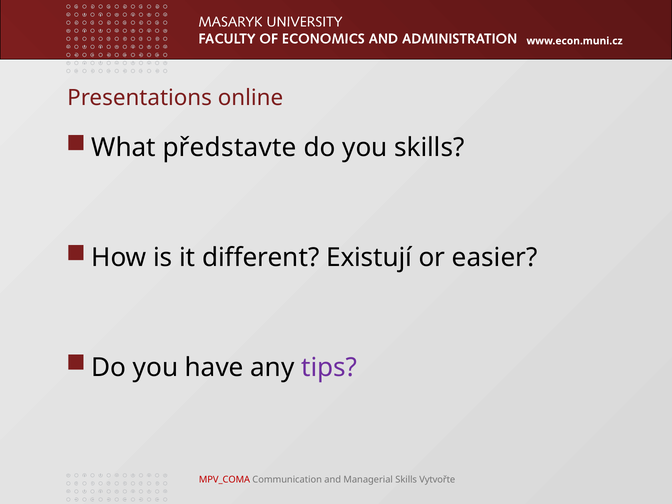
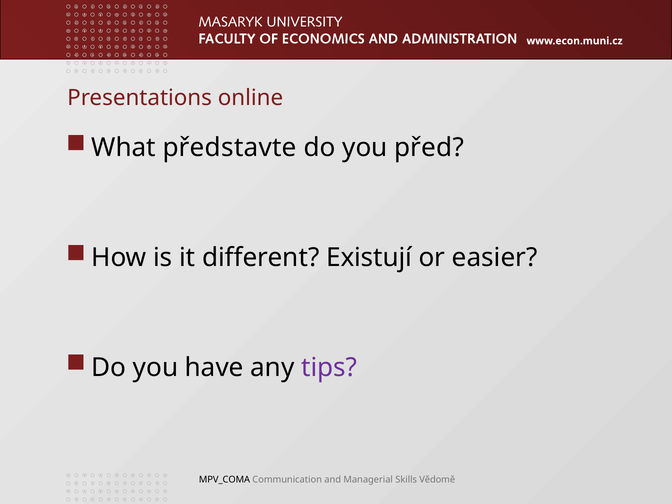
you skills: skills -> před
MPV_COMA colour: red -> black
Vytvořte: Vytvořte -> Vědomě
